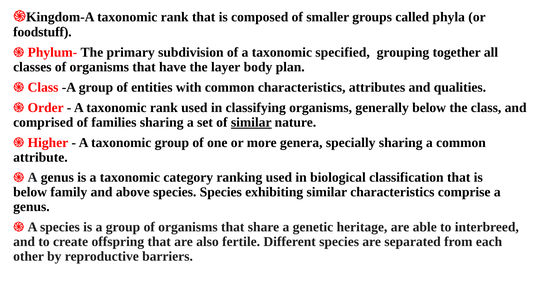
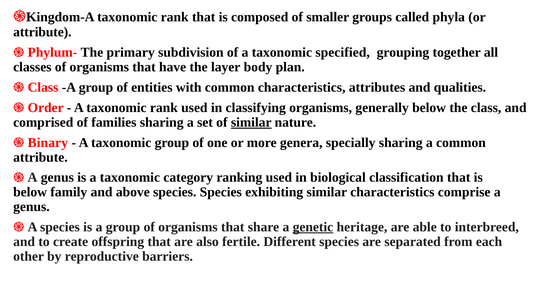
foodstuff at (42, 32): foodstuff -> attribute
Higher: Higher -> Binary
genetic underline: none -> present
